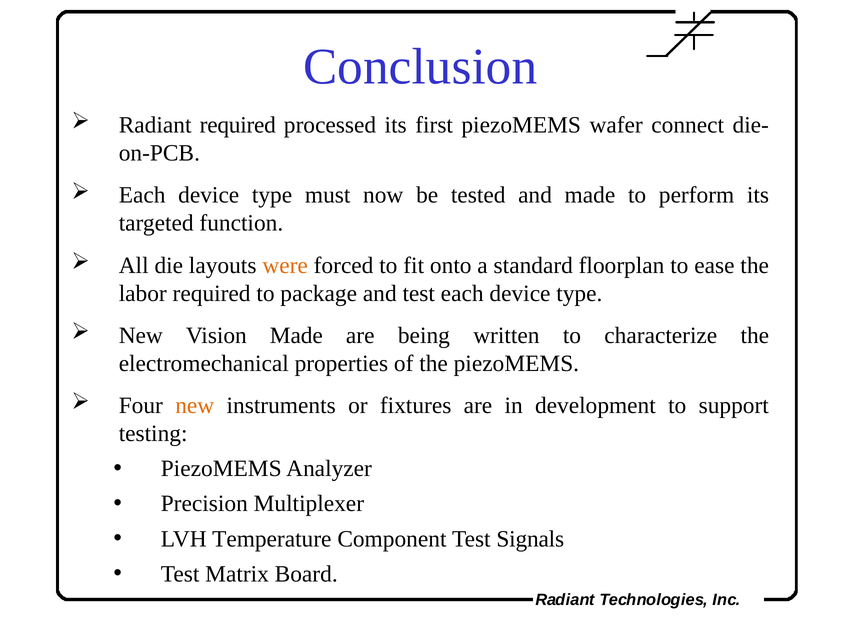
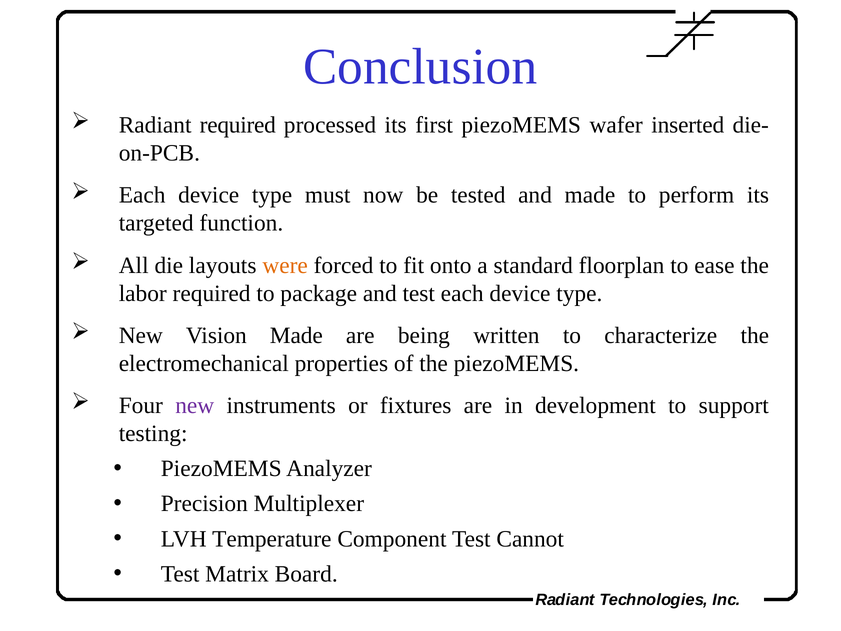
connect: connect -> inserted
new at (195, 405) colour: orange -> purple
Signals: Signals -> Cannot
